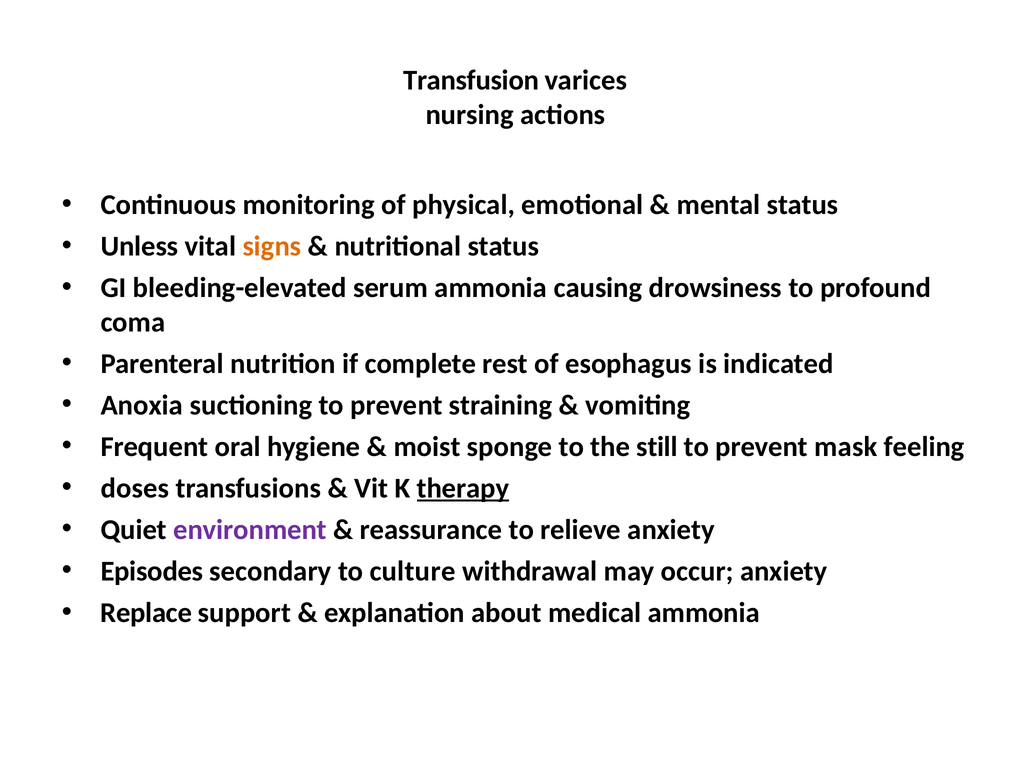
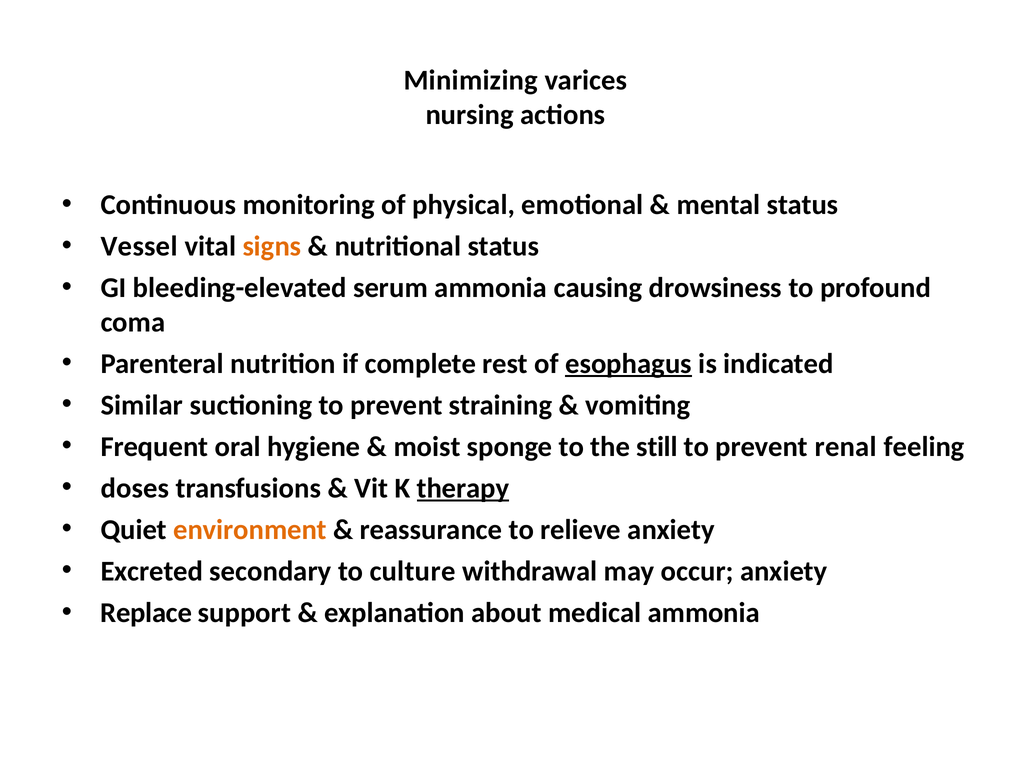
Transfusion: Transfusion -> Minimizing
Unless: Unless -> Vessel
esophagus underline: none -> present
Anoxia: Anoxia -> Similar
mask: mask -> renal
environment colour: purple -> orange
Episodes: Episodes -> Excreted
